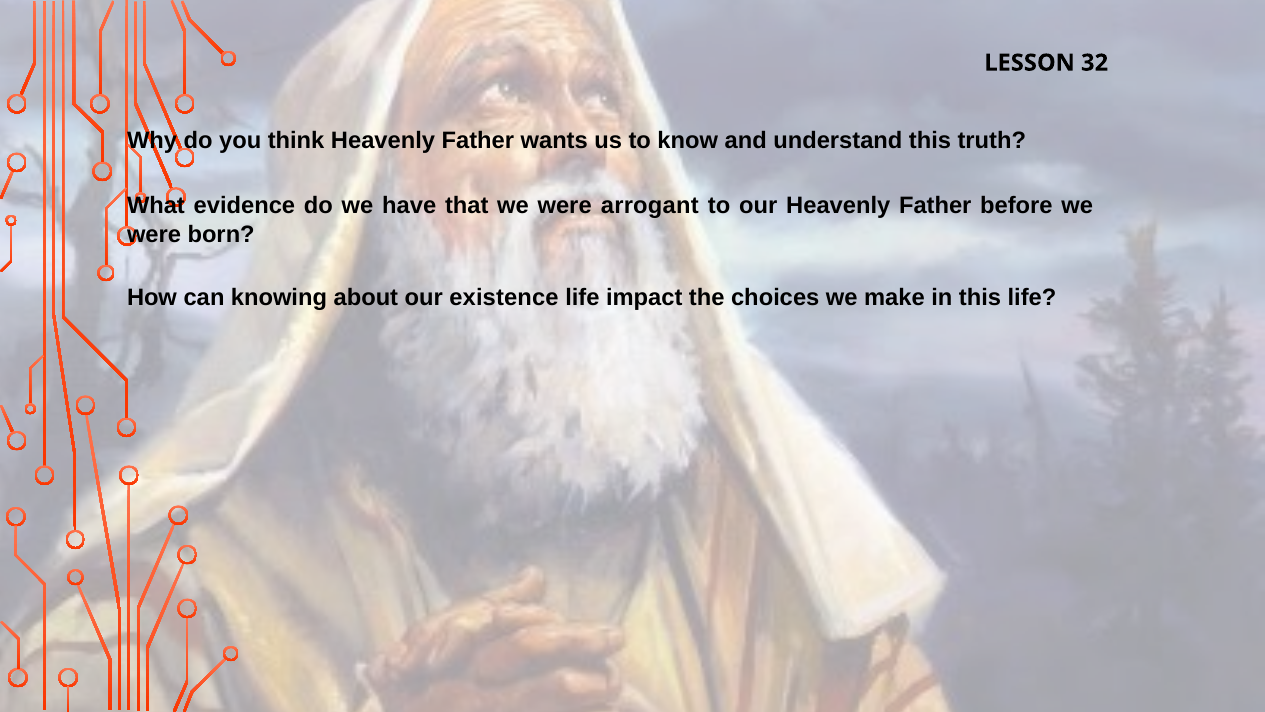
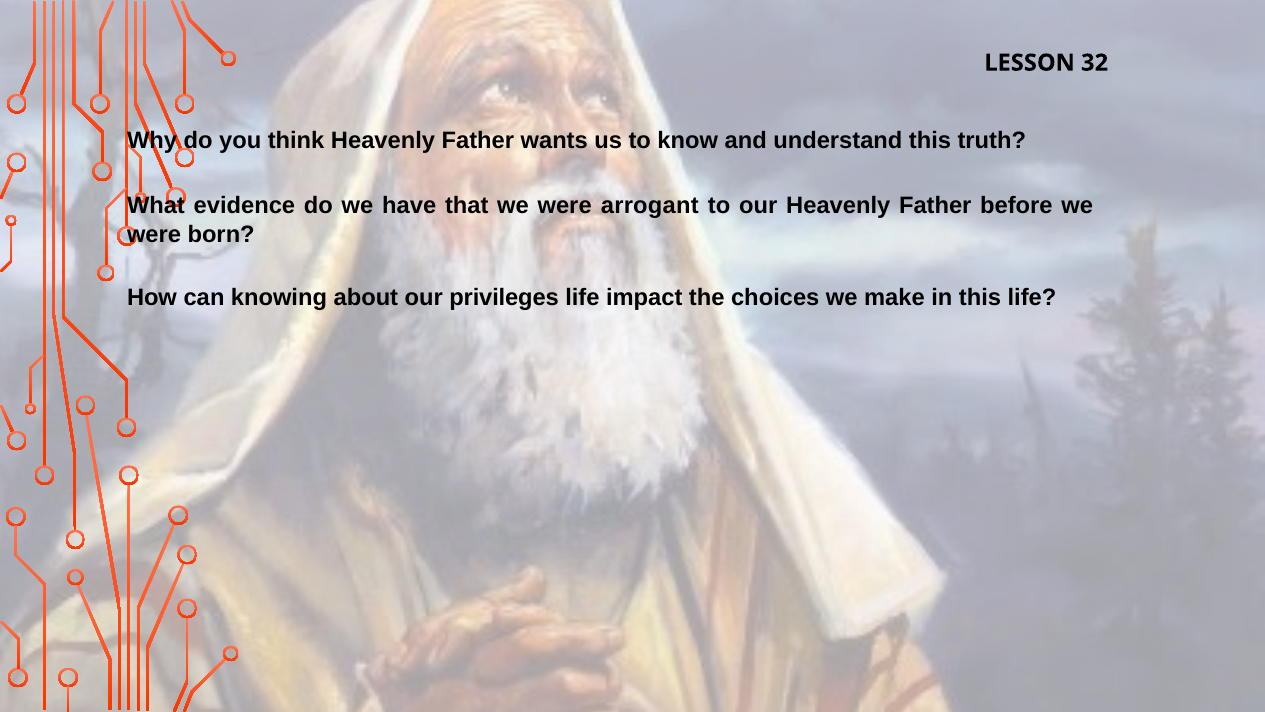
existence: existence -> privileges
